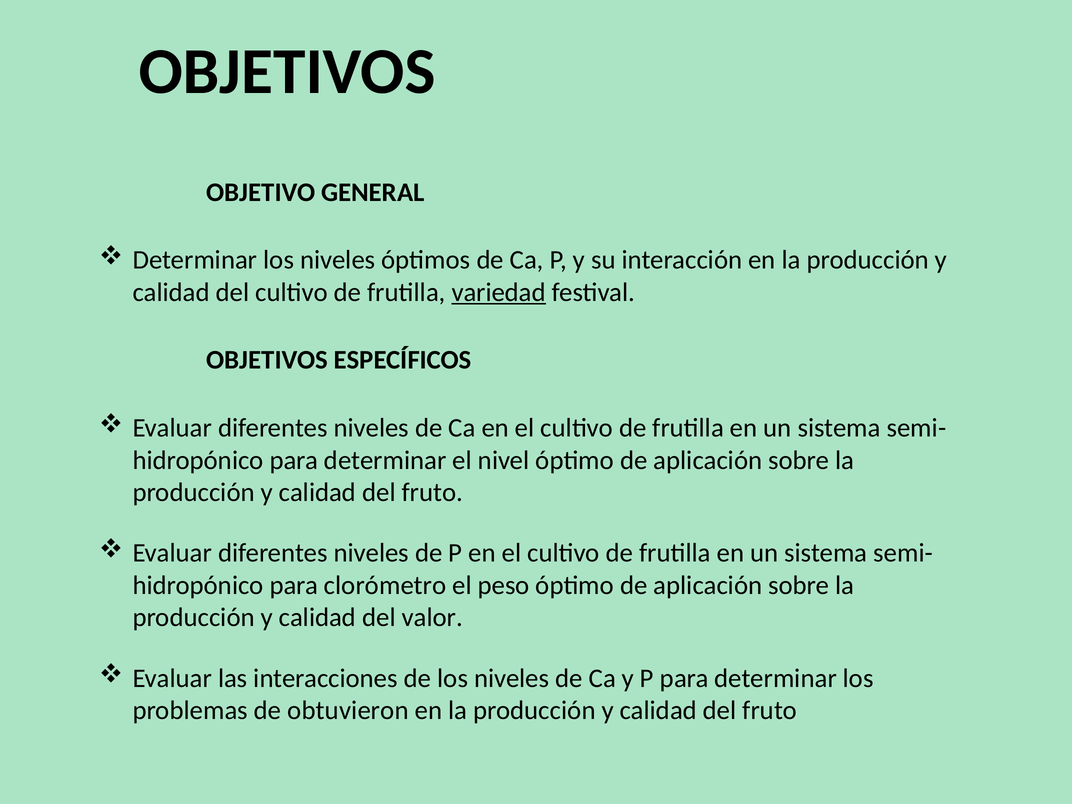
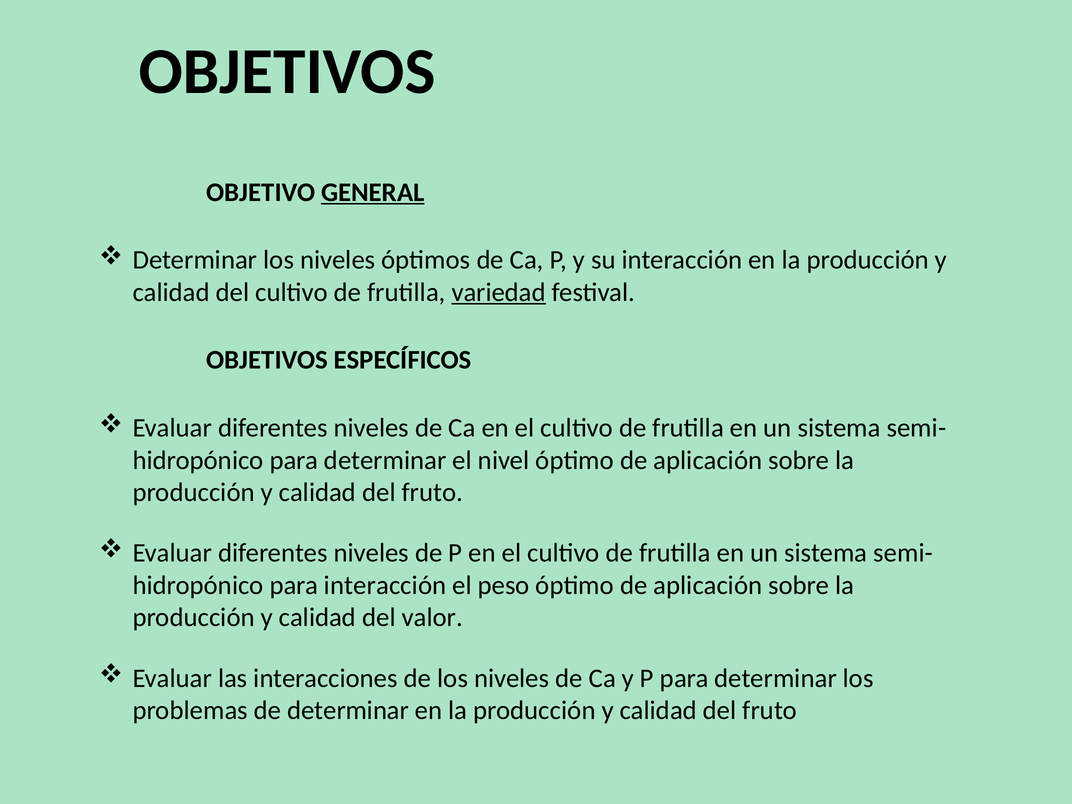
GENERAL underline: none -> present
para clorómetro: clorómetro -> interacción
de obtuvieron: obtuvieron -> determinar
